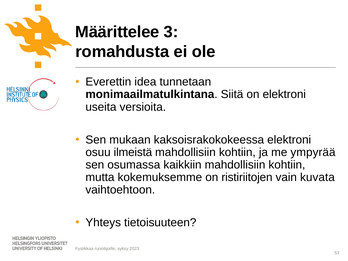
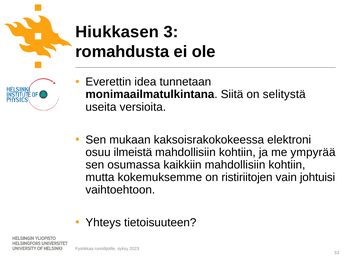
Määrittelee: Määrittelee -> Hiukkasen
on elektroni: elektroni -> selitystä
kuvata: kuvata -> johtuisi
